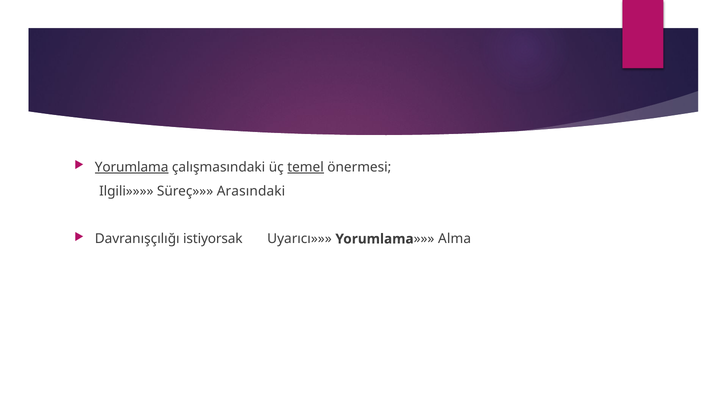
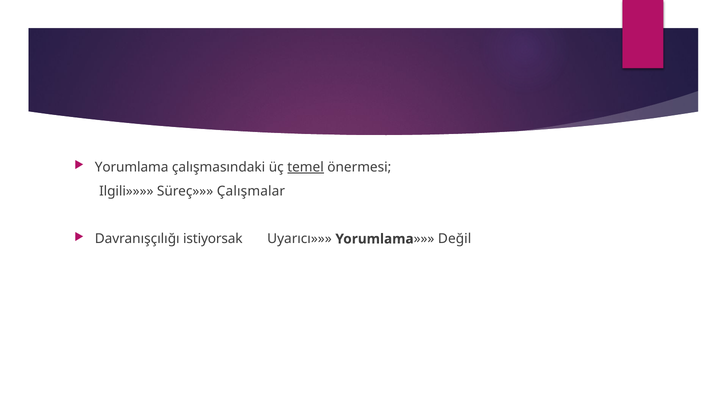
Yorumlama at (132, 167) underline: present -> none
Arasındaki: Arasındaki -> Çalışmalar
Alma: Alma -> Değil
